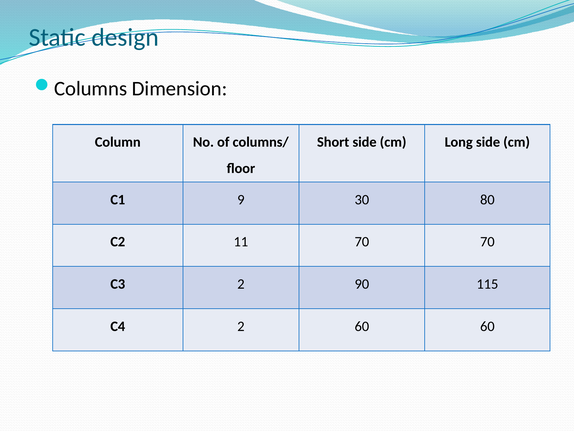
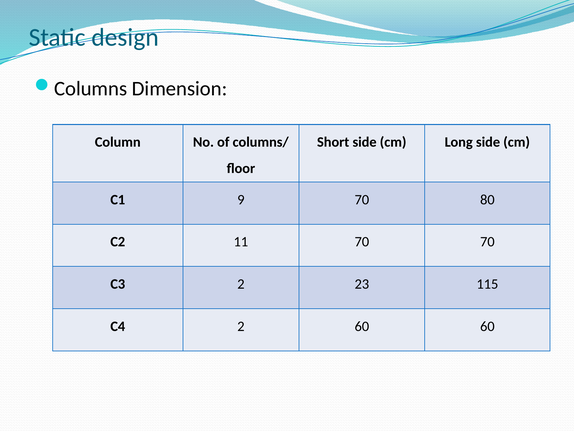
9 30: 30 -> 70
90: 90 -> 23
